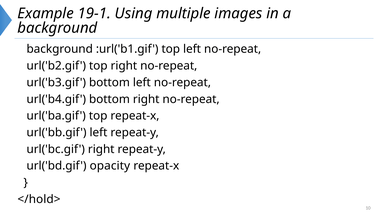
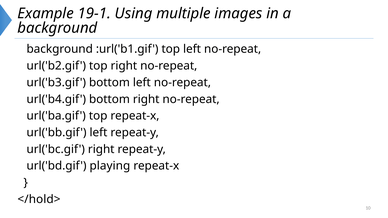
opacity: opacity -> playing
